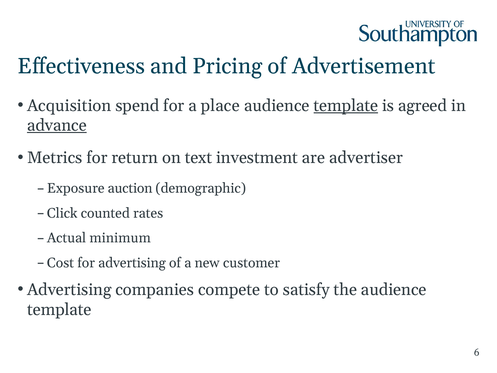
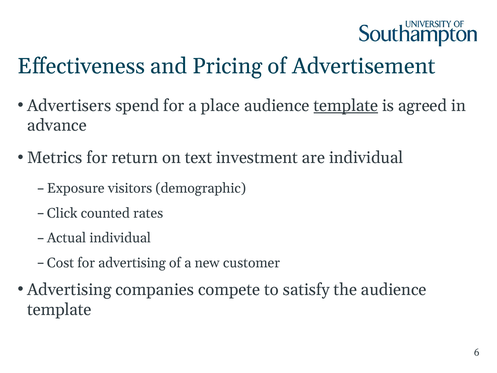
Acquisition: Acquisition -> Advertisers
advance underline: present -> none
are advertiser: advertiser -> individual
auction: auction -> visitors
Actual minimum: minimum -> individual
